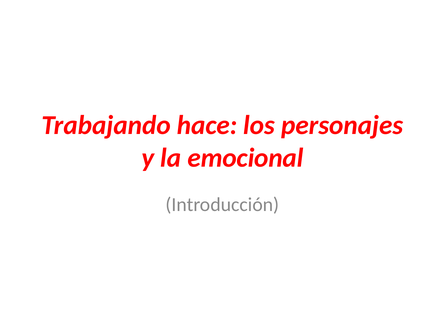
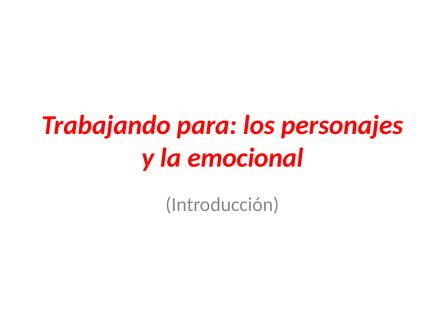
hace: hace -> para
